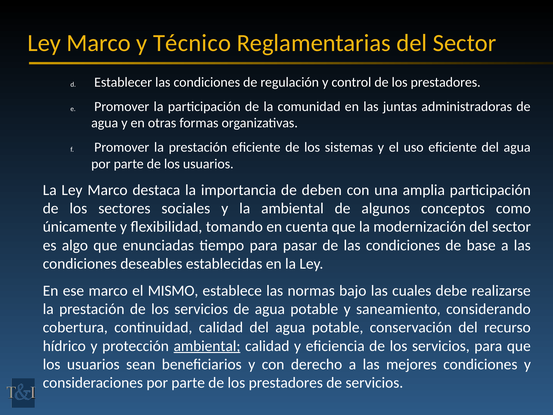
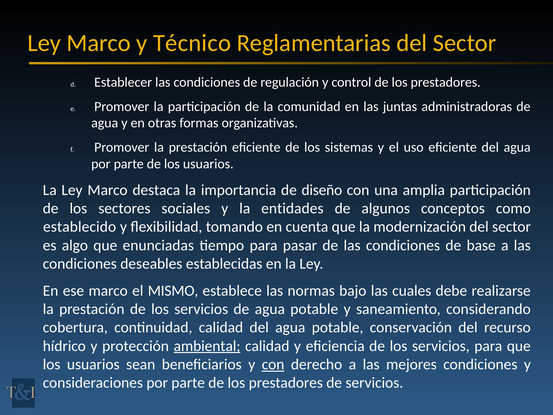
deben: deben -> diseño
la ambiental: ambiental -> entidades
únicamente: únicamente -> establecido
con at (273, 364) underline: none -> present
